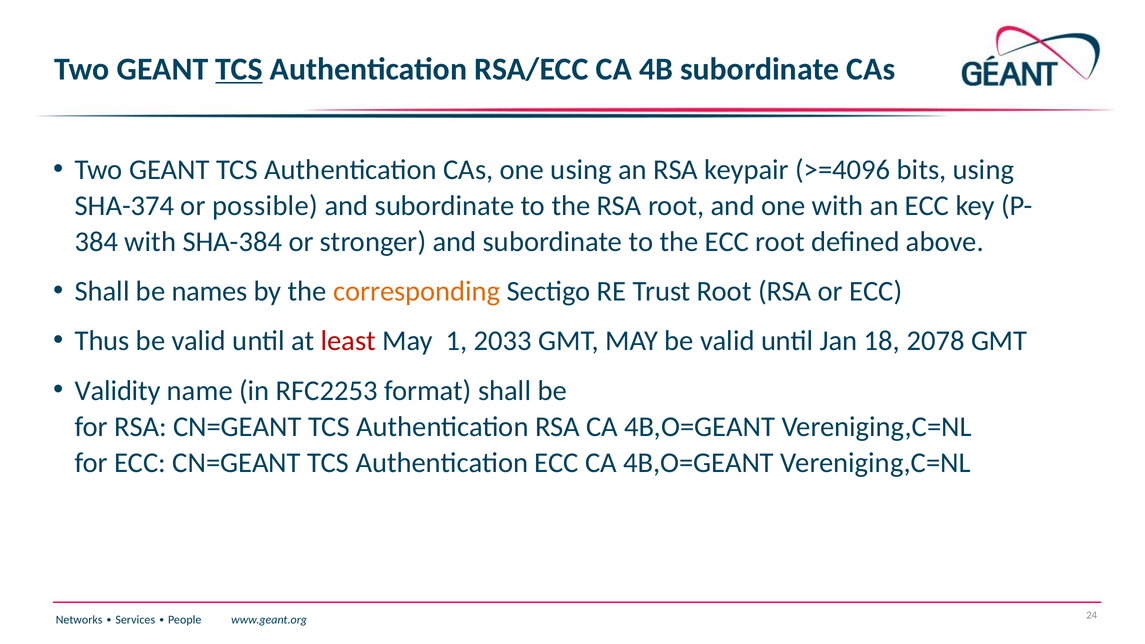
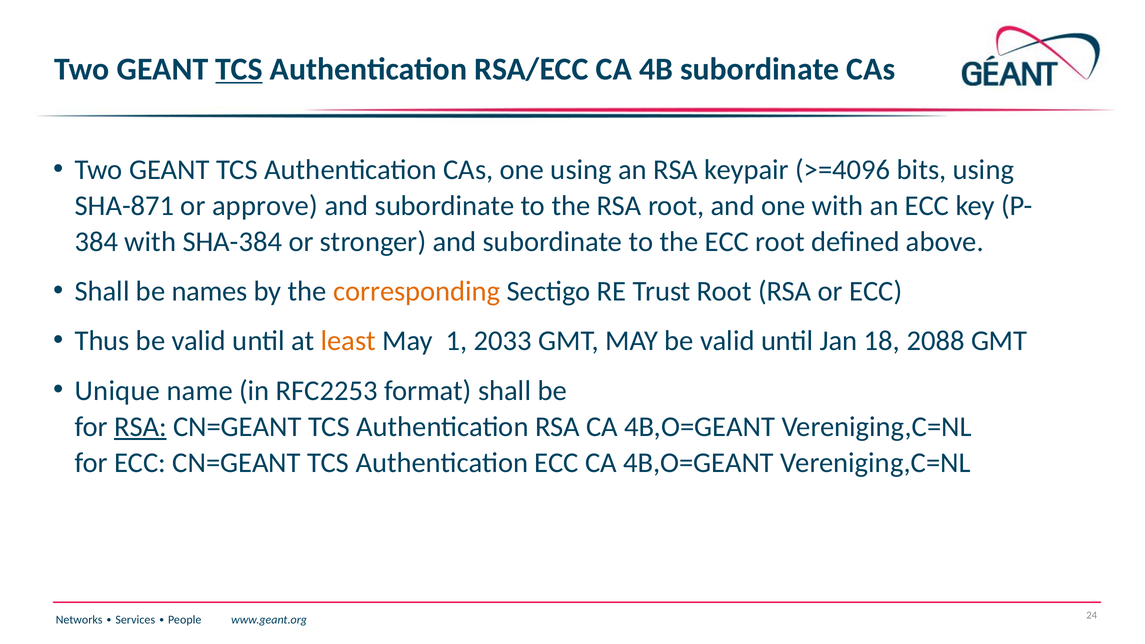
SHA-374: SHA-374 -> SHA-871
possible: possible -> approve
least colour: red -> orange
2078: 2078 -> 2088
Validity: Validity -> Unique
RSA at (140, 427) underline: none -> present
